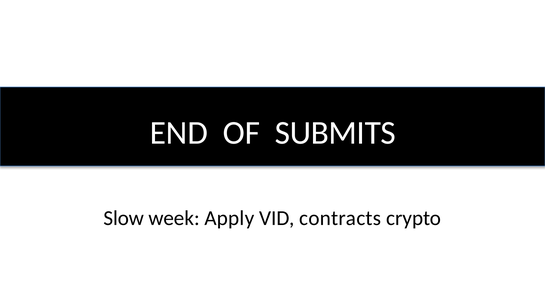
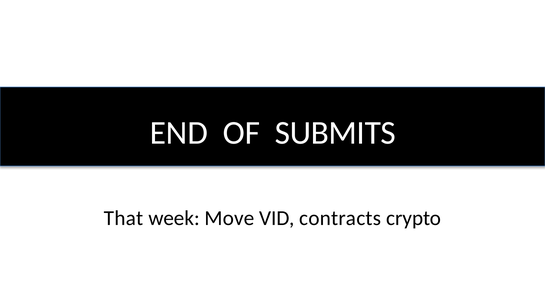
Slow: Slow -> That
Apply: Apply -> Move
